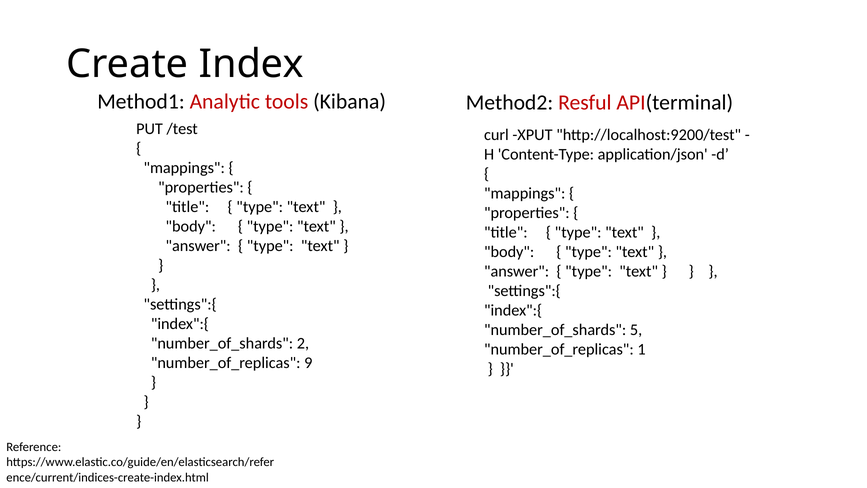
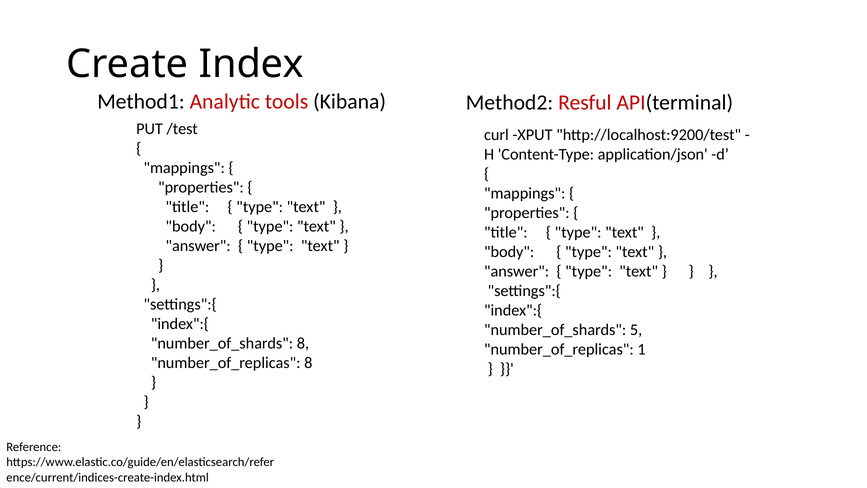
number_of_shards 2: 2 -> 8
number_of_replicas 9: 9 -> 8
